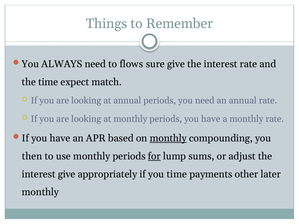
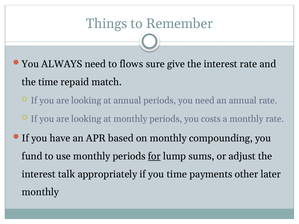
expect: expect -> repaid
periods you have: have -> costs
monthly at (168, 138) underline: present -> none
then: then -> fund
interest give: give -> talk
